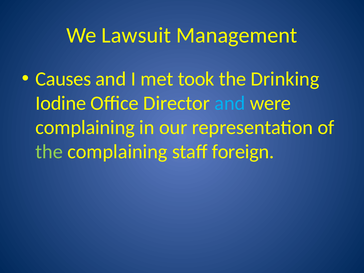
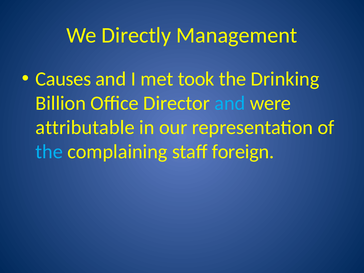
Lawsuit: Lawsuit -> Directly
Iodine: Iodine -> Billion
complaining at (85, 128): complaining -> attributable
the at (49, 152) colour: light green -> light blue
